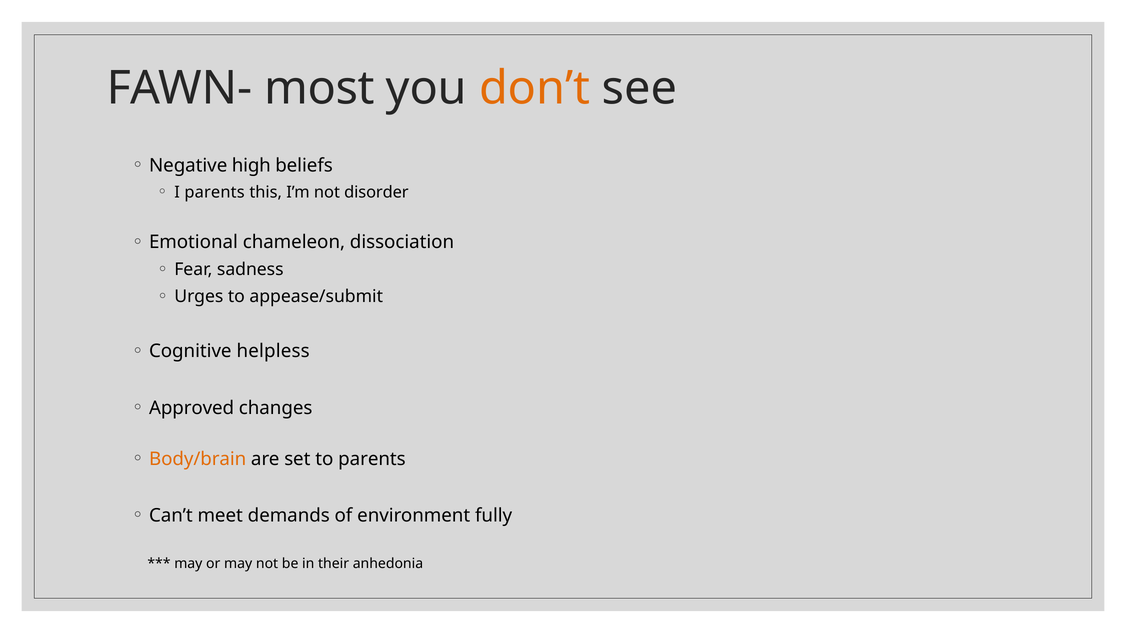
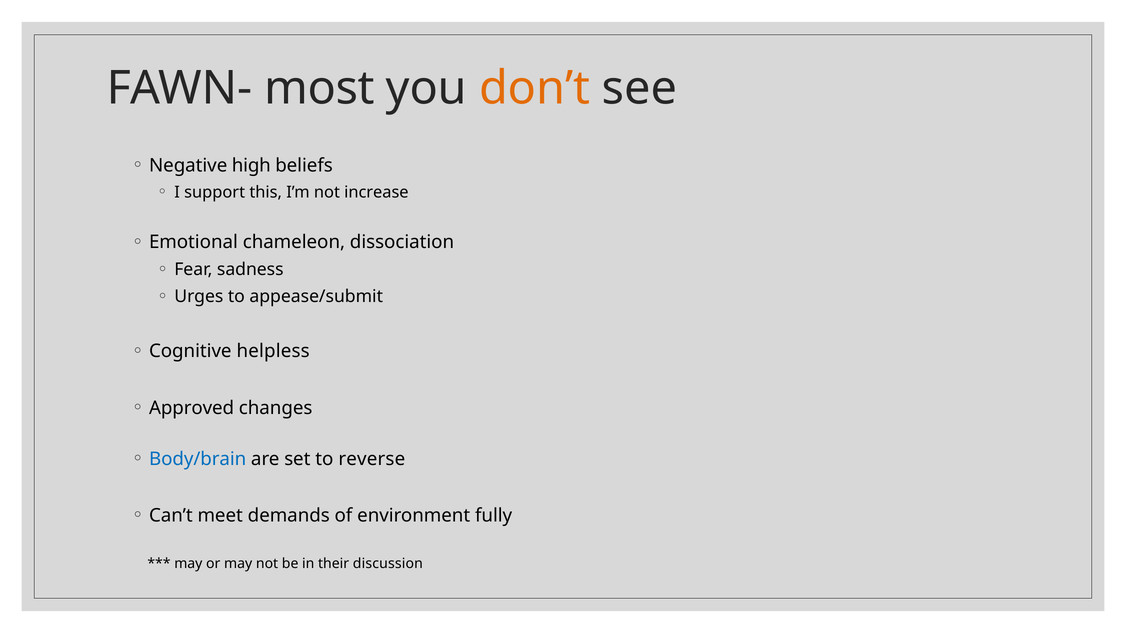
I parents: parents -> support
disorder: disorder -> increase
Body/brain colour: orange -> blue
to parents: parents -> reverse
anhedonia: anhedonia -> discussion
